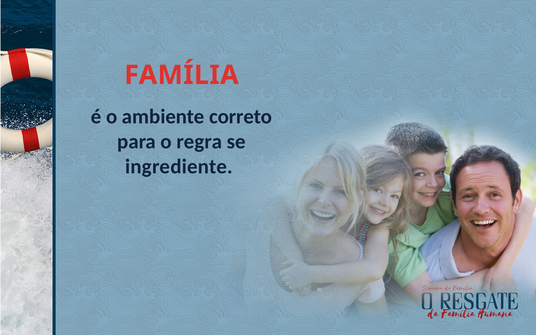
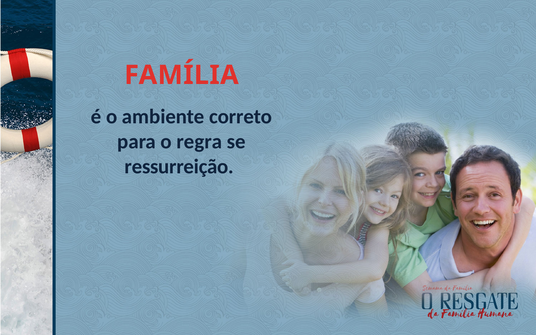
ingrediente: ingrediente -> ressurreição
